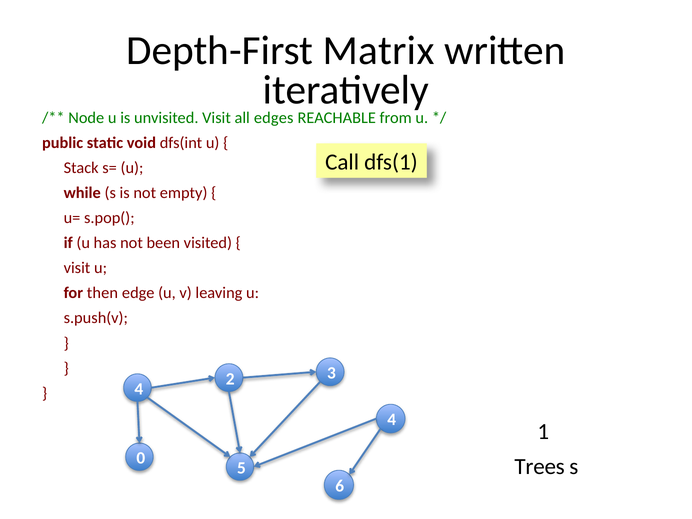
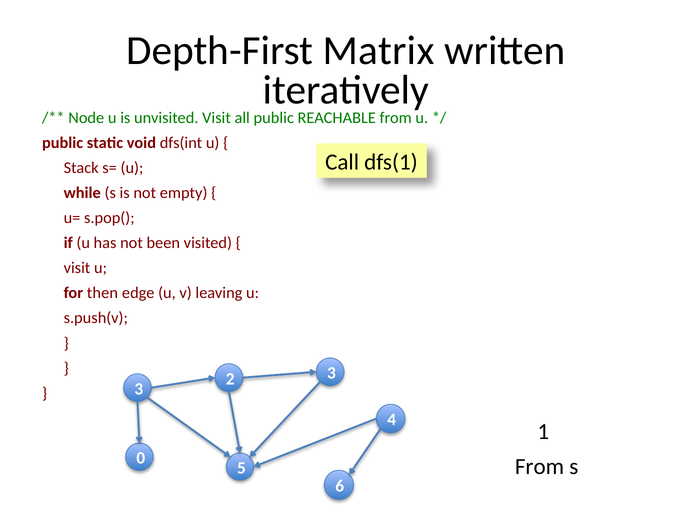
all edges: edges -> public
4 at (139, 389): 4 -> 3
Trees at (540, 467): Trees -> From
